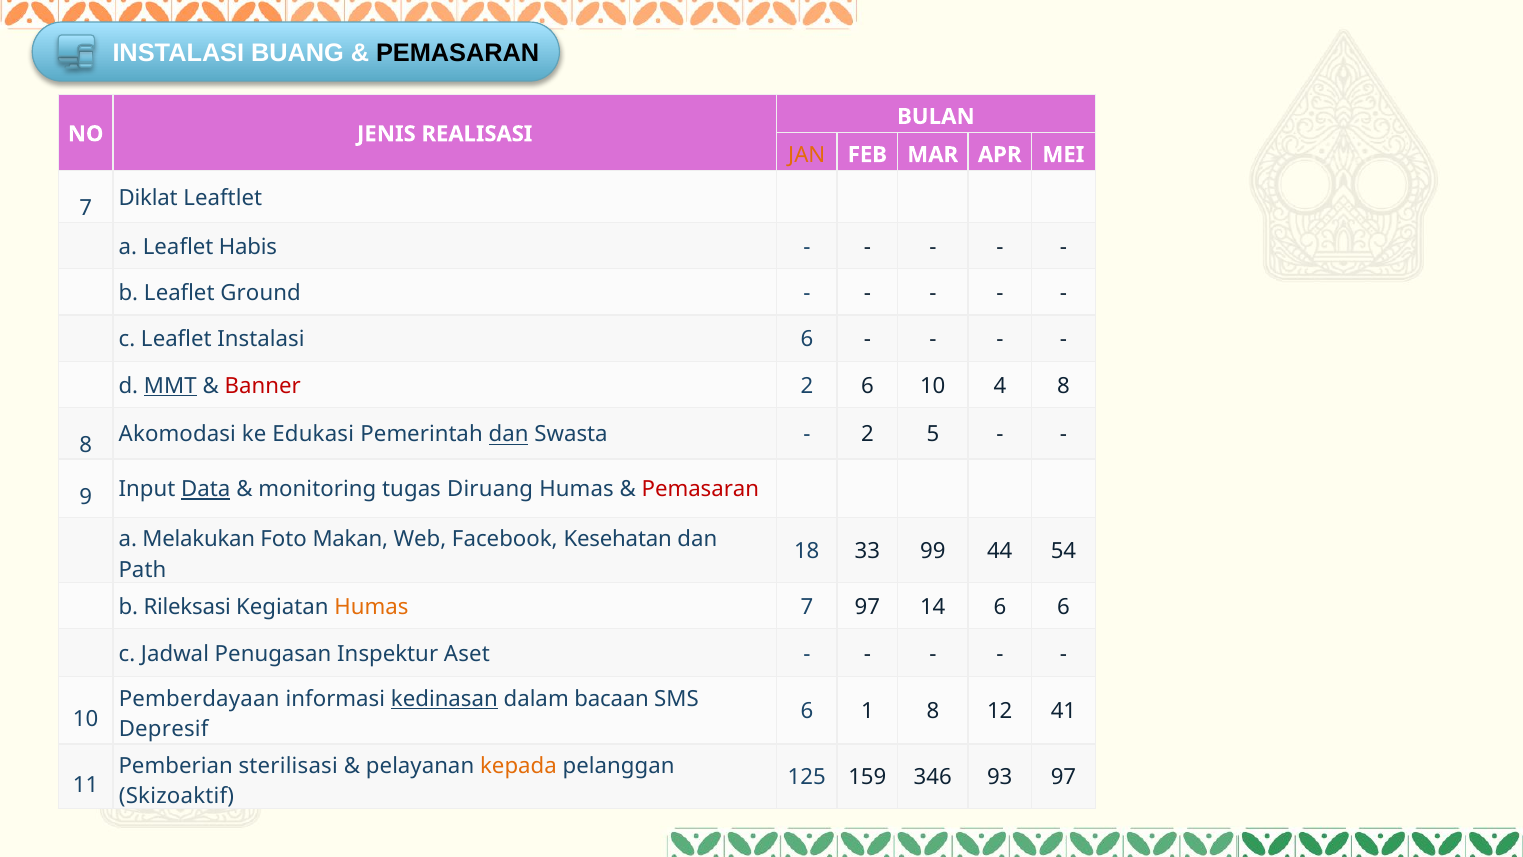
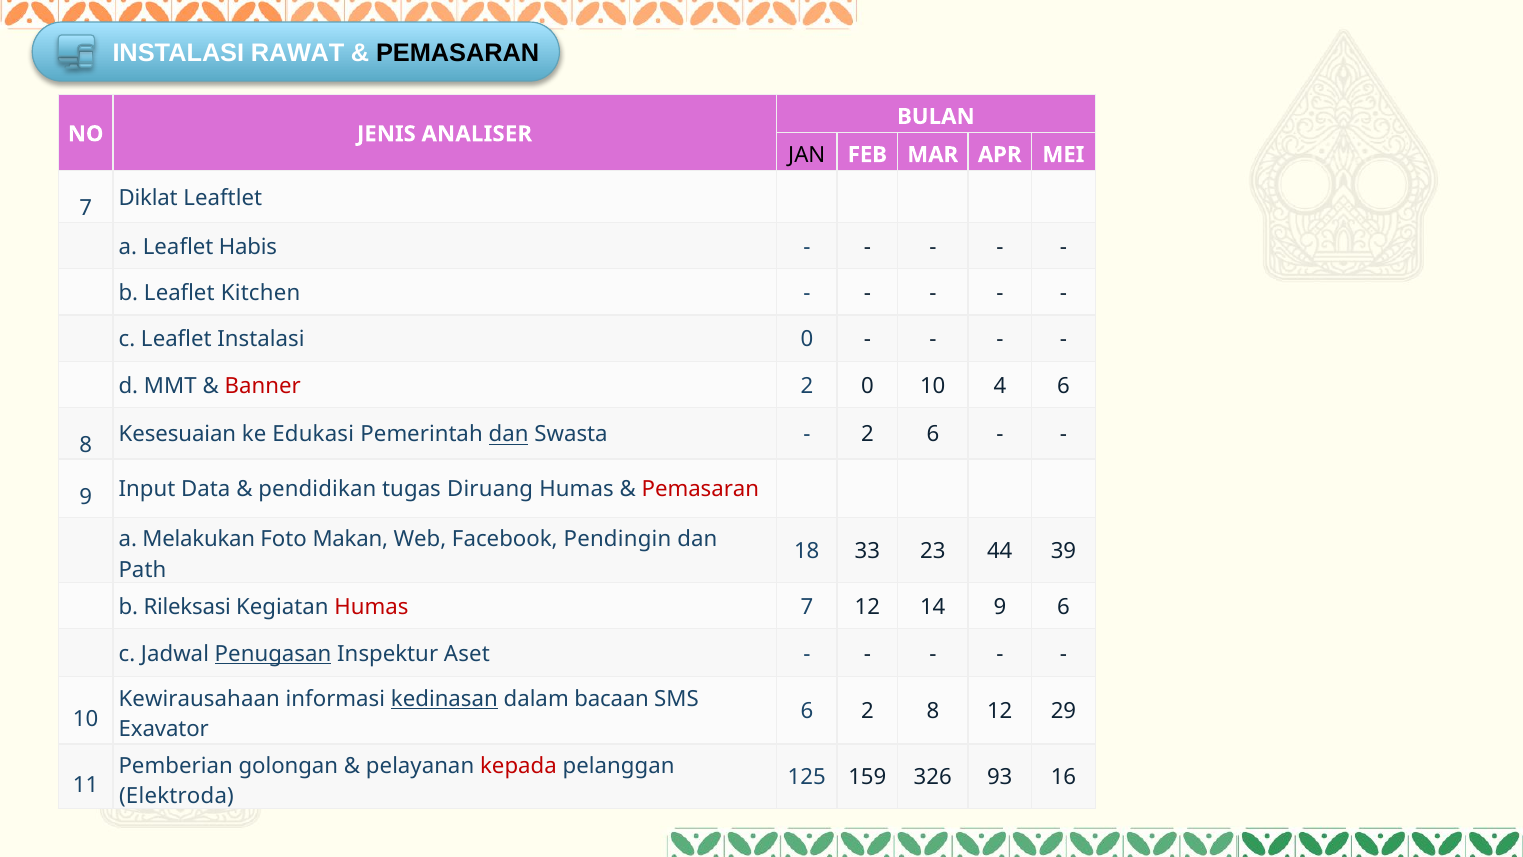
BUANG: BUANG -> RAWAT
REALISASI: REALISASI -> ANALISER
JAN colour: orange -> black
Ground: Ground -> Kitchen
Instalasi 6: 6 -> 0
MMT underline: present -> none
2 6: 6 -> 0
4 8: 8 -> 6
Akomodasi: Akomodasi -> Kesesuaian
2 5: 5 -> 6
Data underline: present -> none
monitoring: monitoring -> pendidikan
Kesehatan: Kesehatan -> Pendingin
99: 99 -> 23
54: 54 -> 39
Humas at (372, 607) colour: orange -> red
7 97: 97 -> 12
14 6: 6 -> 9
Penugasan underline: none -> present
Pemberdayaan: Pemberdayaan -> Kewirausahaan
6 1: 1 -> 2
41: 41 -> 29
Depresif: Depresif -> Exavator
sterilisasi: sterilisasi -> golongan
kepada colour: orange -> red
346: 346 -> 326
93 97: 97 -> 16
Skizoaktif: Skizoaktif -> Elektroda
